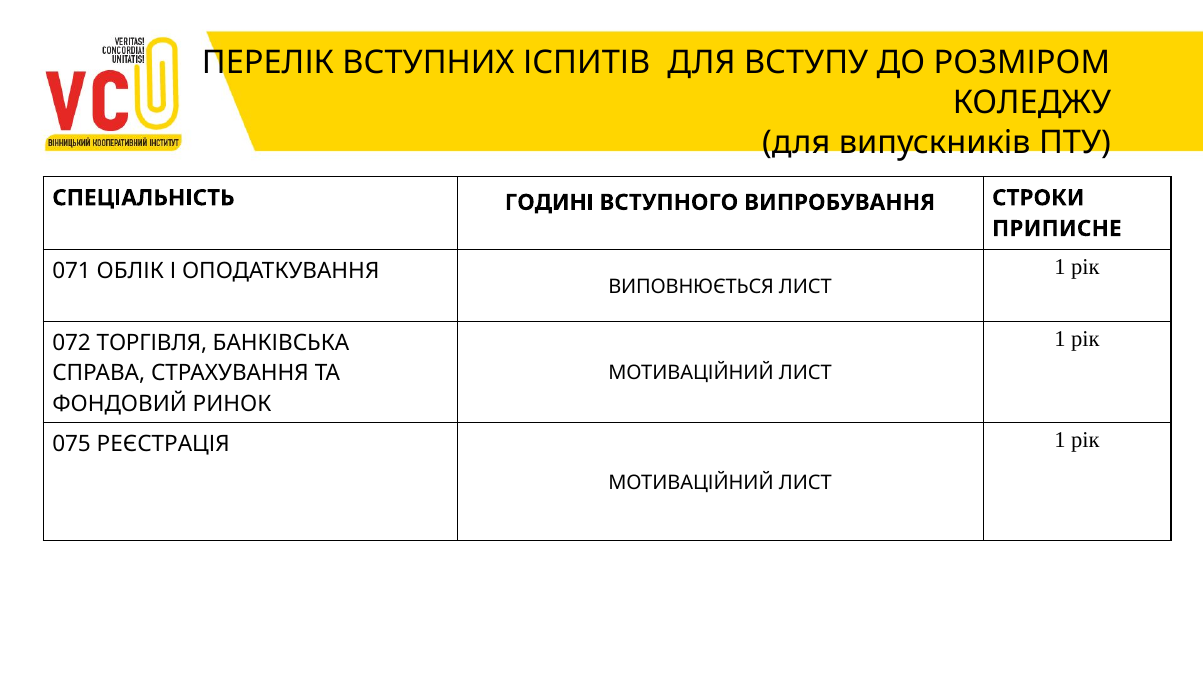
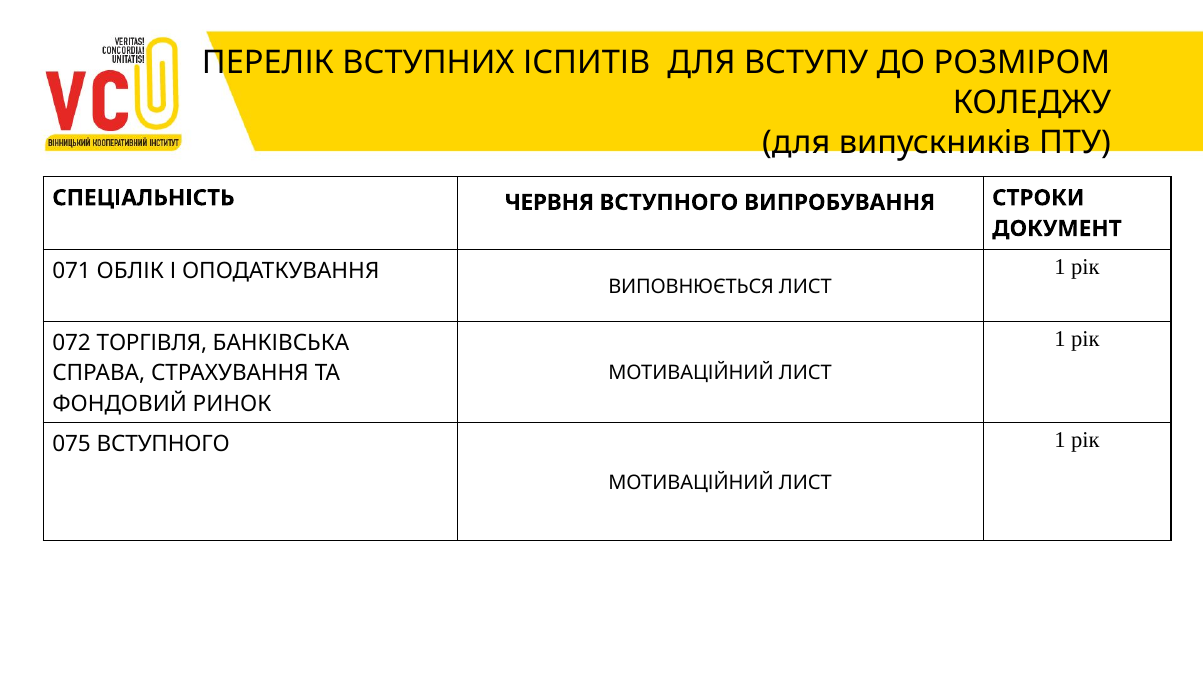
ГОДИНІ: ГОДИНІ -> ЧЕРВНЯ
ПРИПИСНЕ: ПРИПИСНЕ -> ДОКУМЕНТ
075 РЕЄСТРАЦІЯ: РЕЄСТРАЦІЯ -> ВСТУПНОГО
